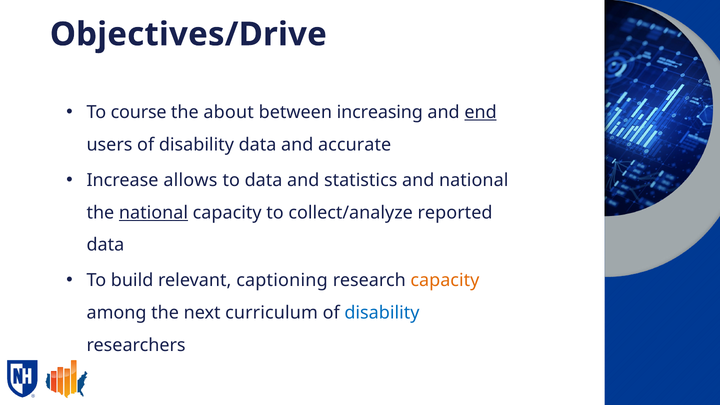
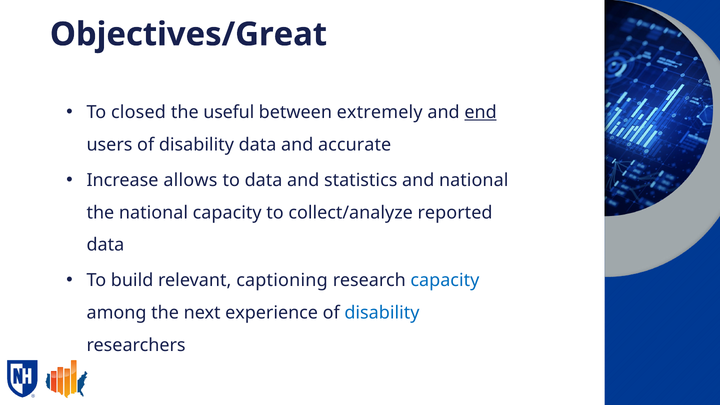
Objectives/Drive: Objectives/Drive -> Objectives/Great
course: course -> closed
about: about -> useful
increasing: increasing -> extremely
national at (154, 213) underline: present -> none
capacity at (445, 280) colour: orange -> blue
curriculum: curriculum -> experience
